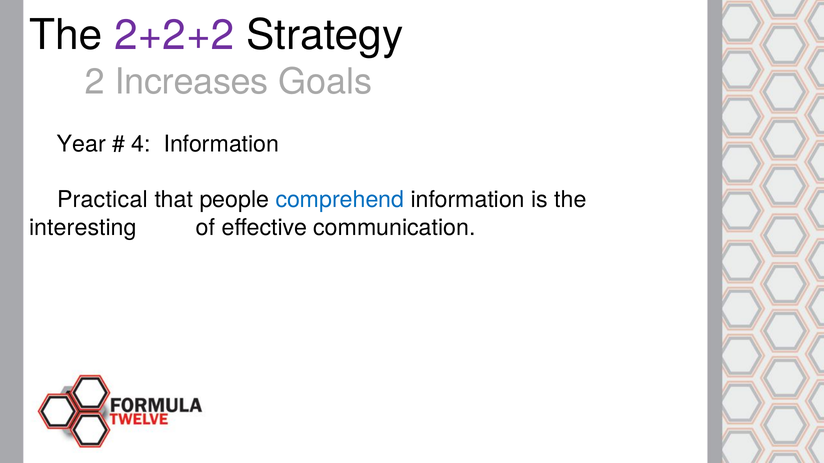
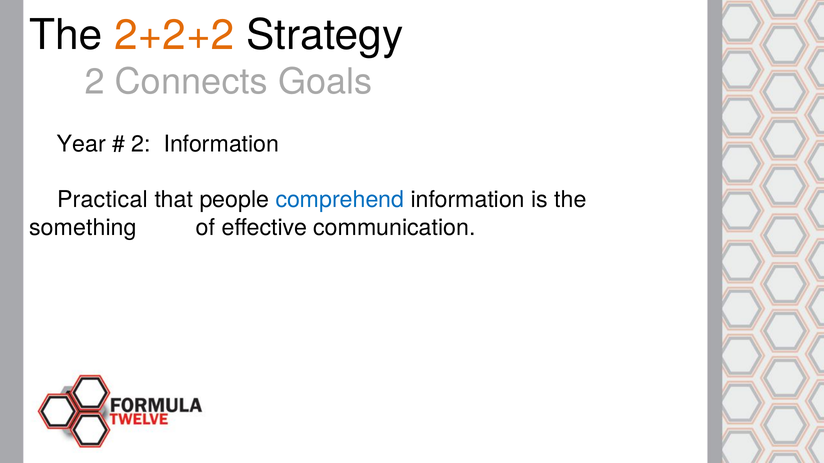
2+2+2 colour: purple -> orange
Increases: Increases -> Connects
4 at (141, 144): 4 -> 2
interesting: interesting -> something
